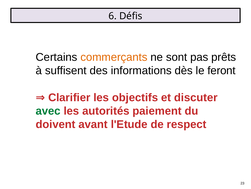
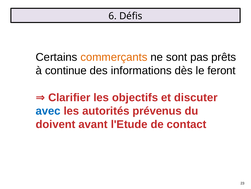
suffisent: suffisent -> continue
avec colour: green -> blue
paiement: paiement -> prévenus
respect: respect -> contact
